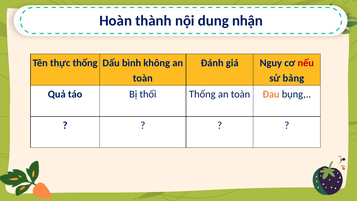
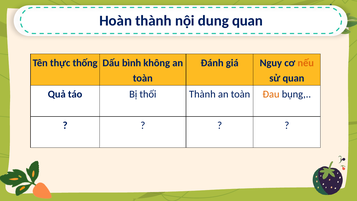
dung nhận: nhận -> quan
nếu colour: red -> orange
sử bảng: bảng -> quan
thối Thống: Thống -> Thành
